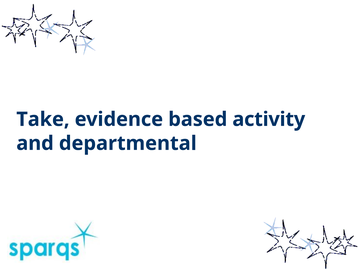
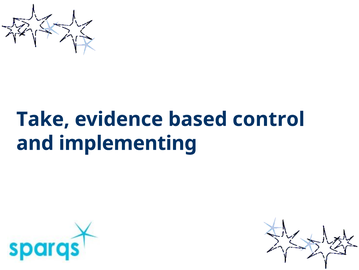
activity: activity -> control
departmental: departmental -> implementing
